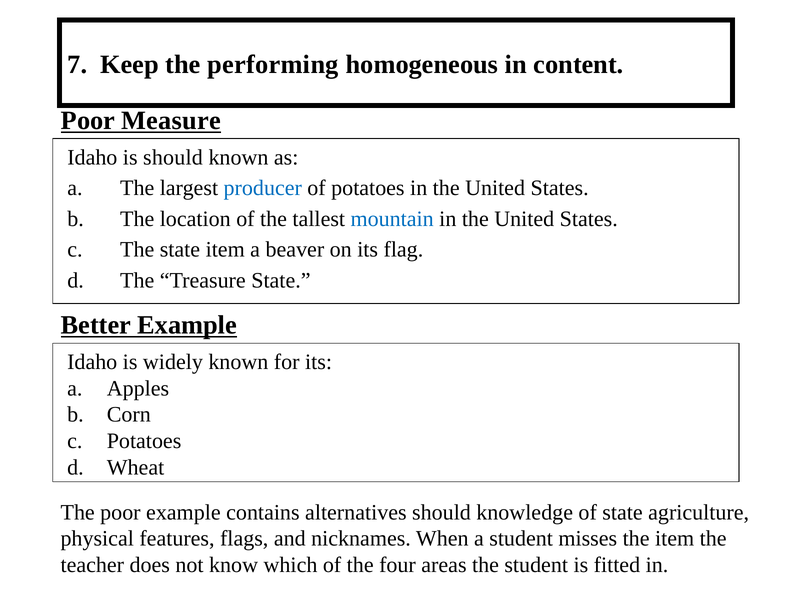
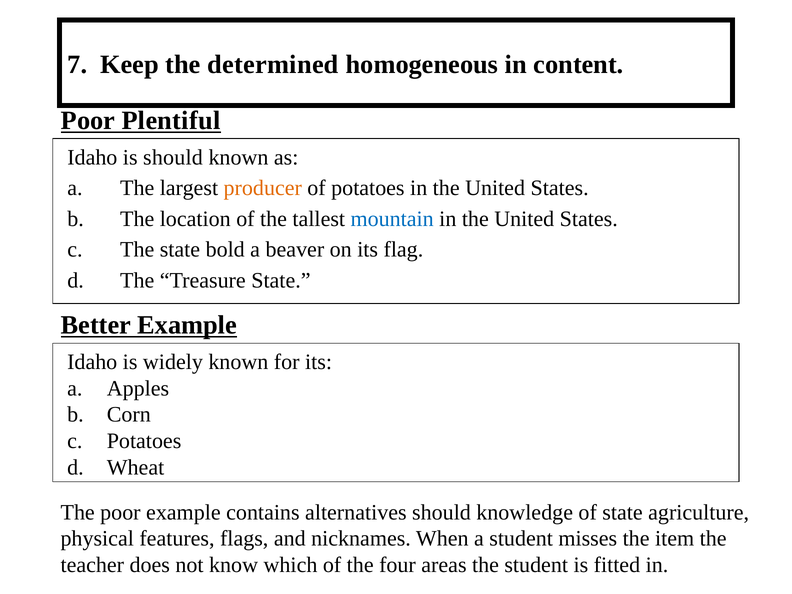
performing: performing -> determined
Measure: Measure -> Plentiful
producer colour: blue -> orange
state item: item -> bold
